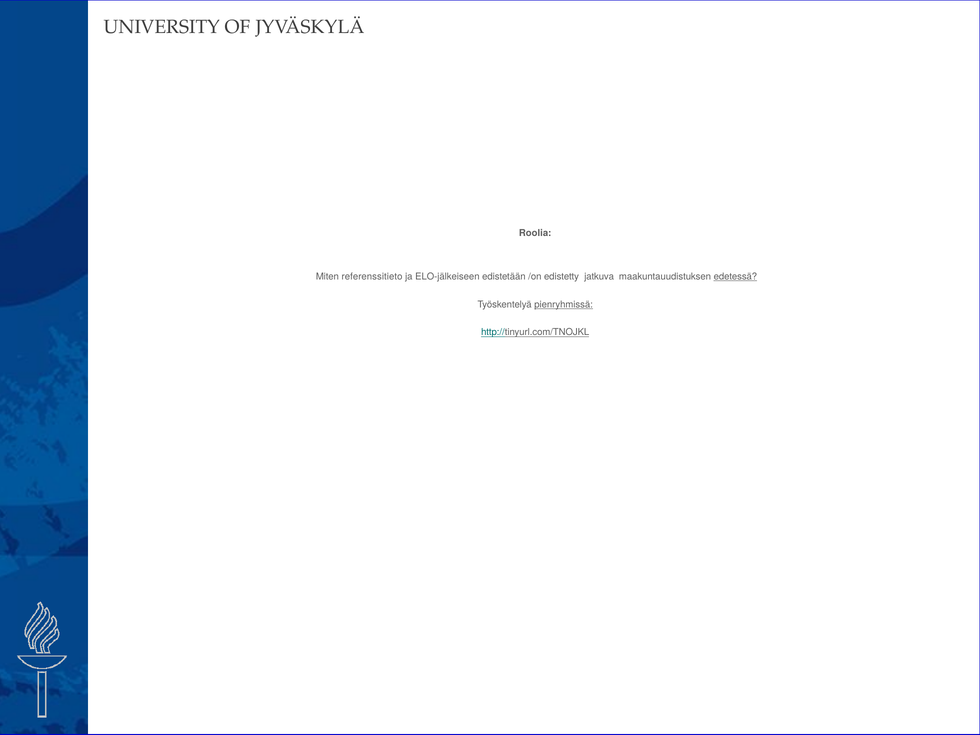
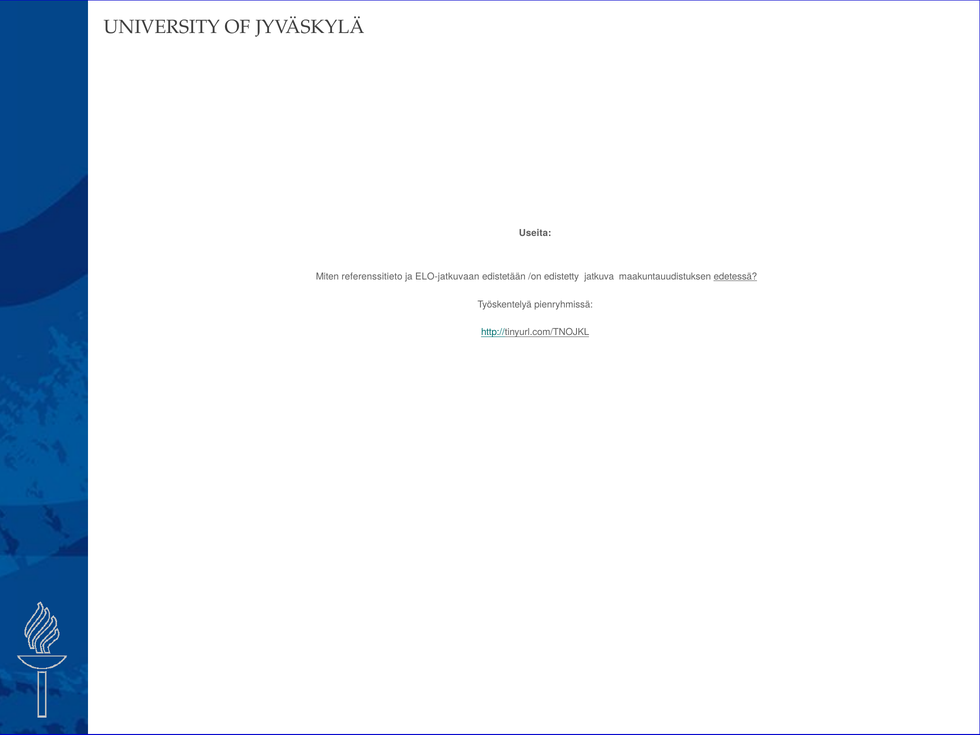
Roolia: Roolia -> Useita
ELO-jälkeiseen: ELO-jälkeiseen -> ELO-jatkuvaan
pienryhmissä underline: present -> none
